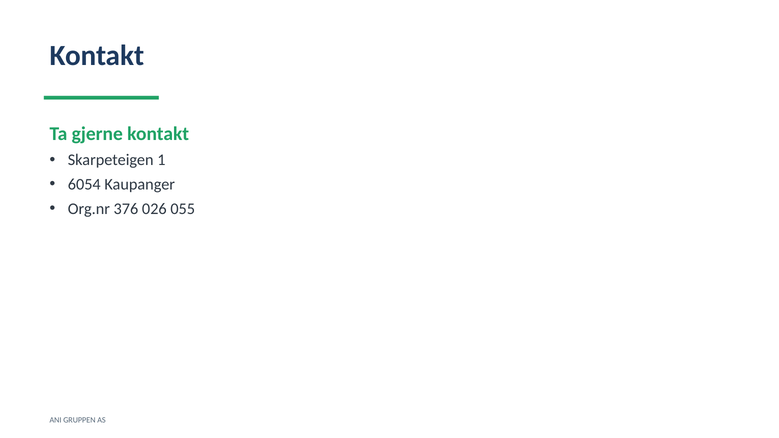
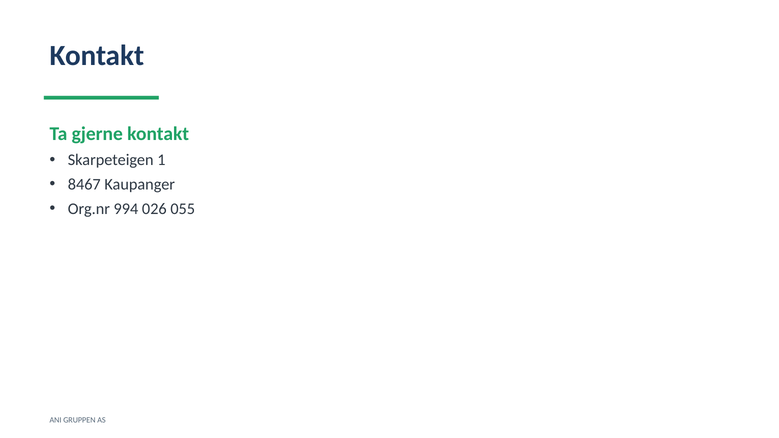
6054: 6054 -> 8467
376: 376 -> 994
